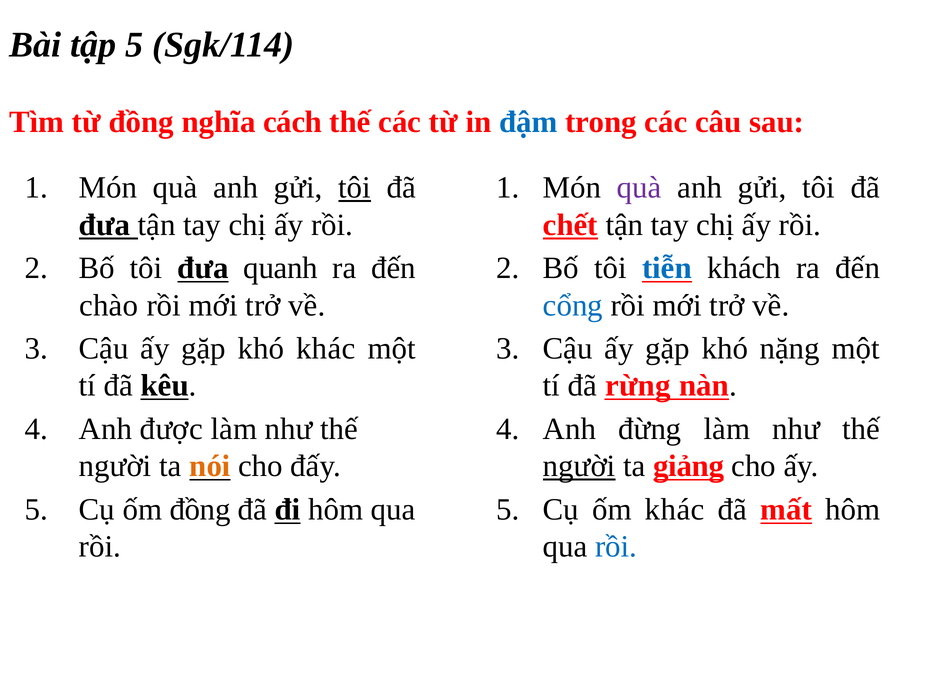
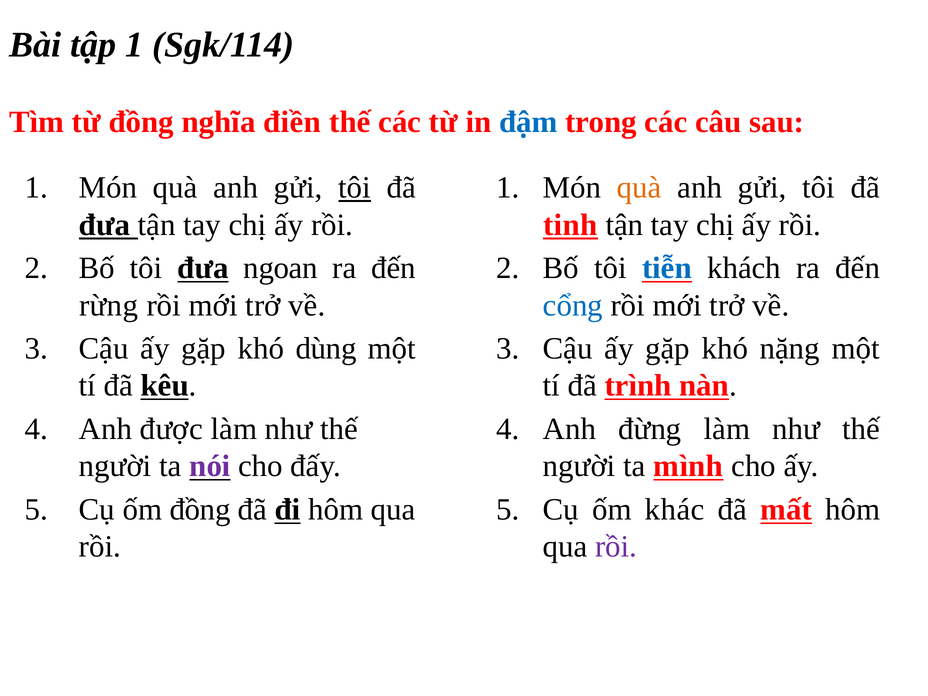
tập 5: 5 -> 1
cách: cách -> điền
quà at (639, 188) colour: purple -> orange
chết: chết -> tinh
quanh: quanh -> ngoan
chào: chào -> rừng
khó khác: khác -> dùng
rừng: rừng -> trình
nói colour: orange -> purple
người at (579, 466) underline: present -> none
giảng: giảng -> mình
rồi at (616, 547) colour: blue -> purple
